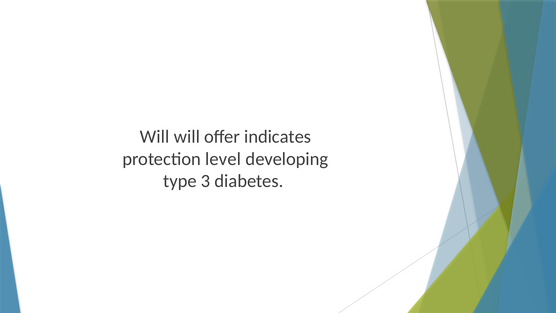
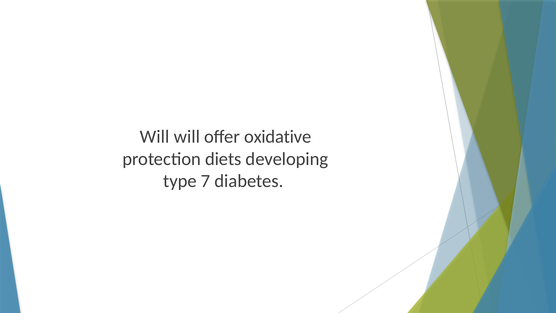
indicates: indicates -> oxidative
level: level -> diets
3: 3 -> 7
